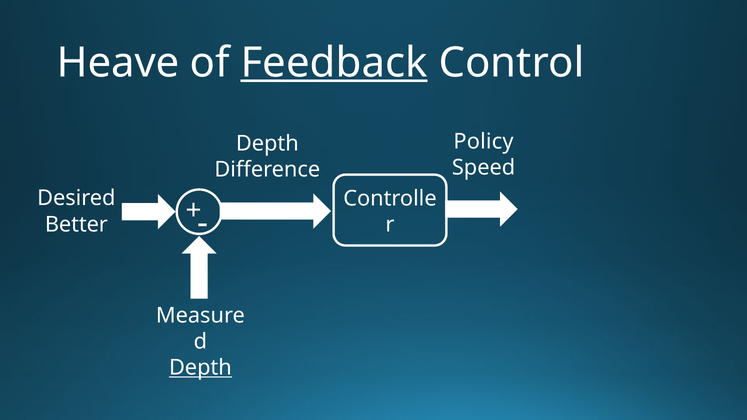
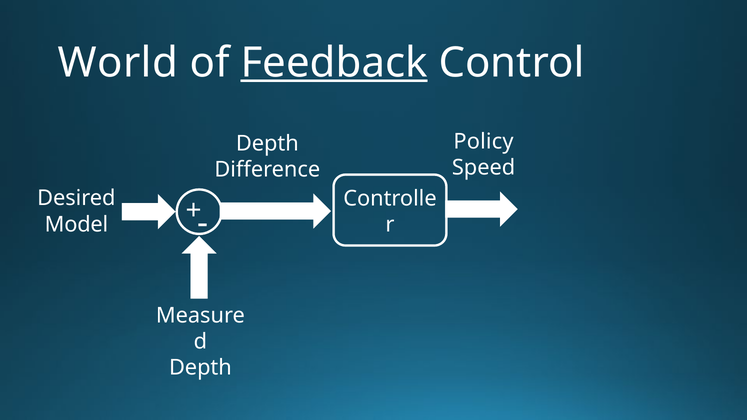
Heave: Heave -> World
Better: Better -> Model
Depth at (200, 368) underline: present -> none
